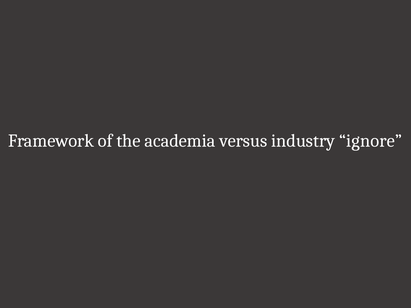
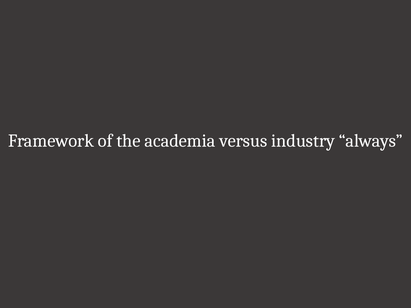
ignore: ignore -> always
